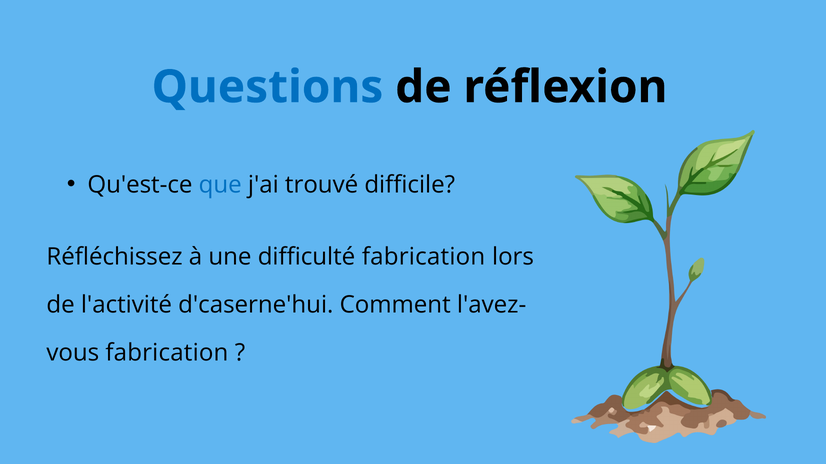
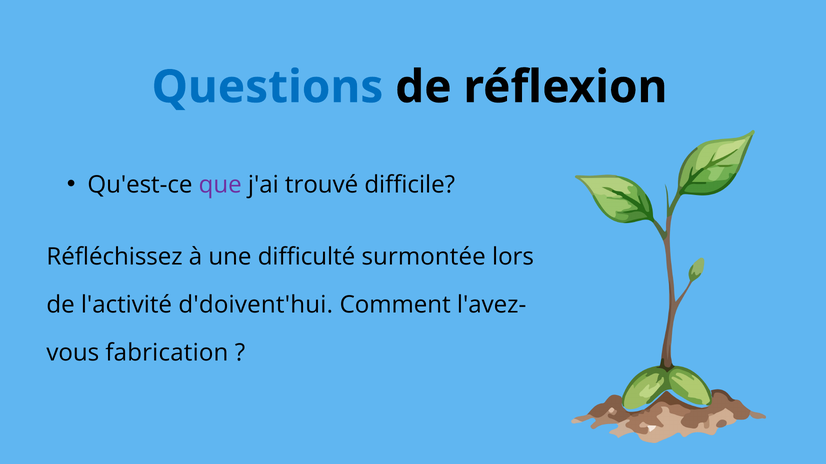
que colour: blue -> purple
difficulté fabrication: fabrication -> surmontée
d'caserne'hui: d'caserne'hui -> d'doivent'hui
